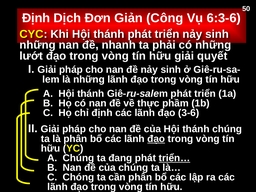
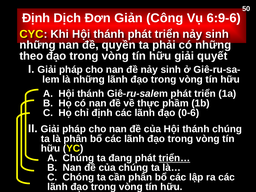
6:3-6: 6:3-6 -> 6:9-6
nhanh: nhanh -> quyền
lướt: lướt -> theo
3-6: 3-6 -> 0-6
đạo at (156, 139) underline: present -> none
